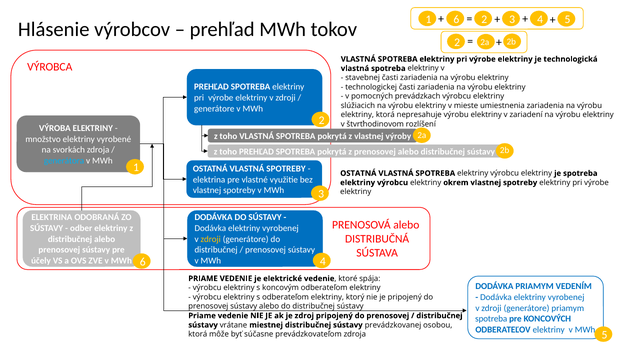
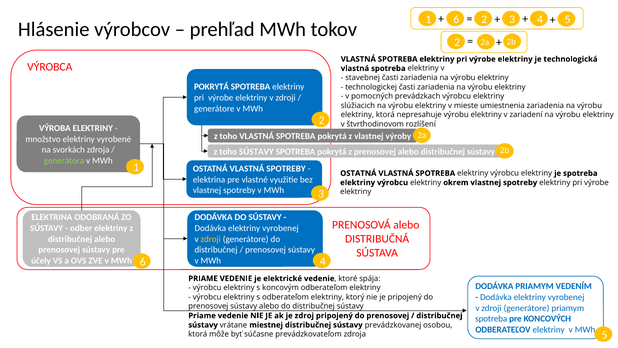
PREHĽAD at (211, 87): PREHĽAD -> POKRYTÁ
toho PREHĽAD: PREHĽAD -> SÚSTAVY
generátora colour: light blue -> light green
